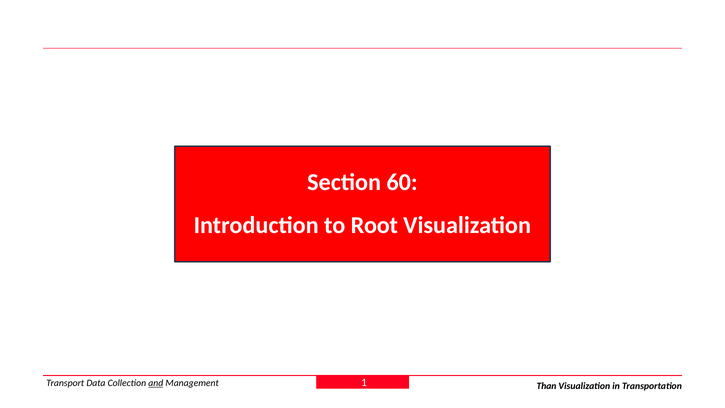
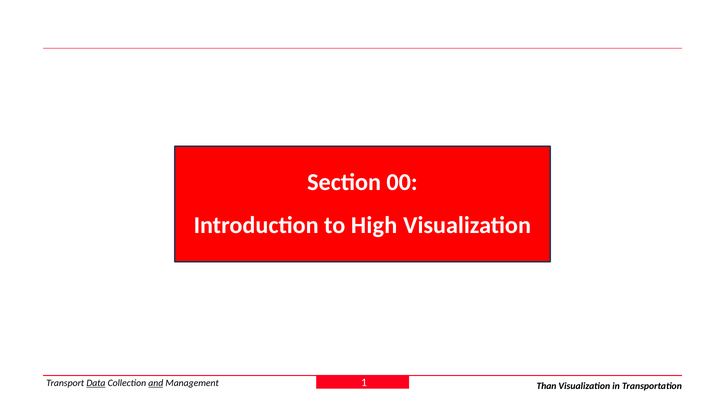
60: 60 -> 00
Root: Root -> High
Data underline: none -> present
